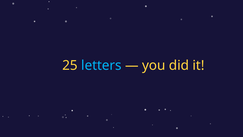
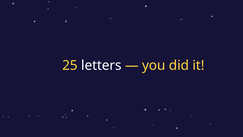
letters colour: light blue -> white
